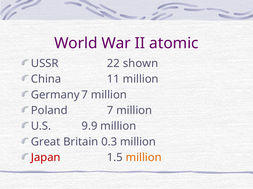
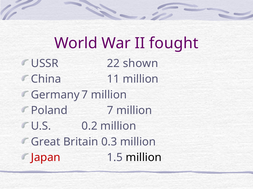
atomic: atomic -> fought
9.9: 9.9 -> 0.2
million at (144, 158) colour: orange -> black
